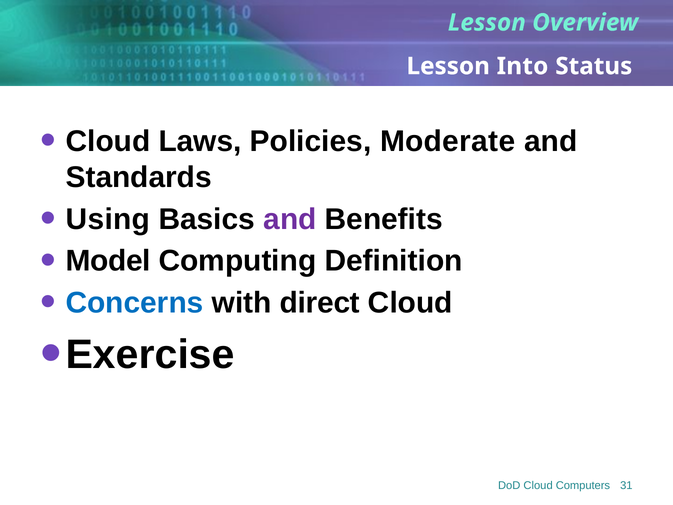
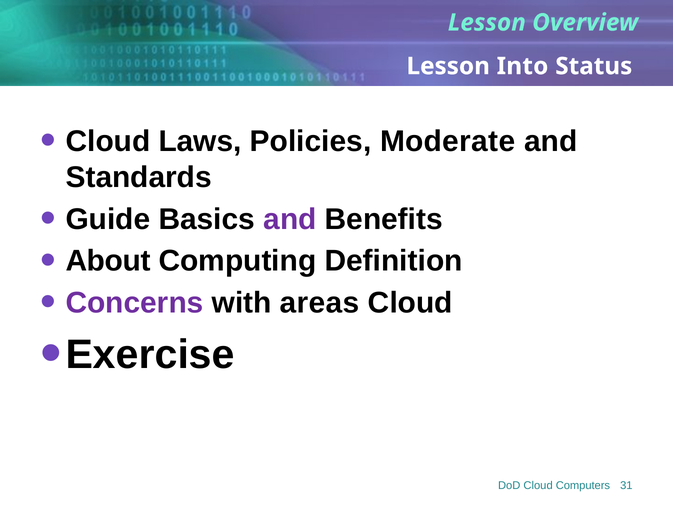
Using: Using -> Guide
Model: Model -> About
Concerns colour: blue -> purple
direct: direct -> areas
